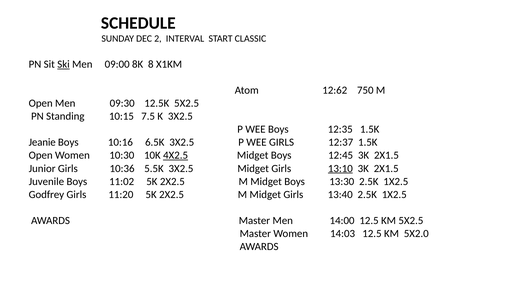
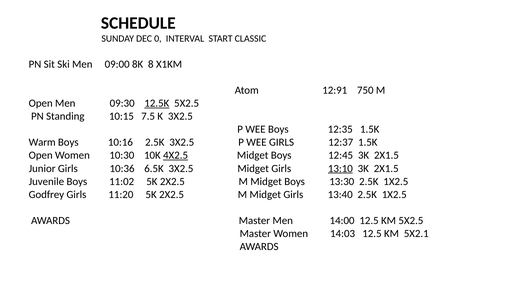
2: 2 -> 0
Ski underline: present -> none
12:62: 12:62 -> 12:91
12.5K underline: none -> present
Jeanie: Jeanie -> Warm
10:16 6.5K: 6.5K -> 2.5K
5.5K: 5.5K -> 6.5K
5X2.0: 5X2.0 -> 5X2.1
